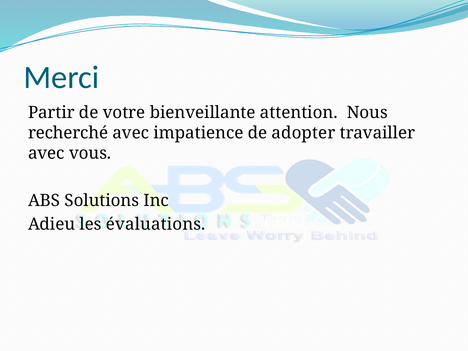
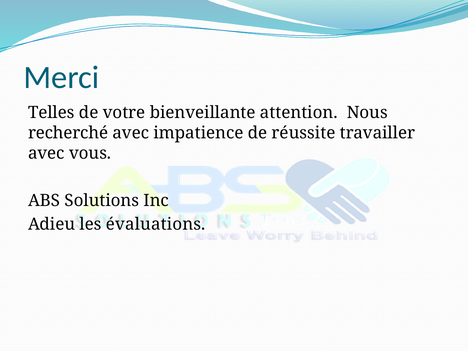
Partir: Partir -> Telles
adopter: adopter -> réussite
